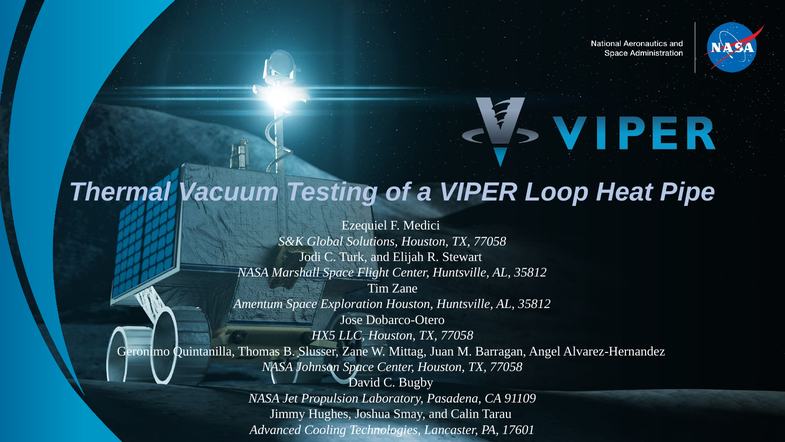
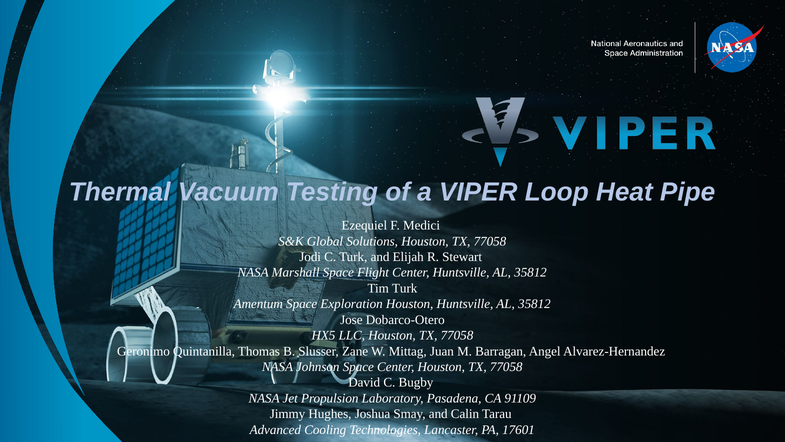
Tim Zane: Zane -> Turk
